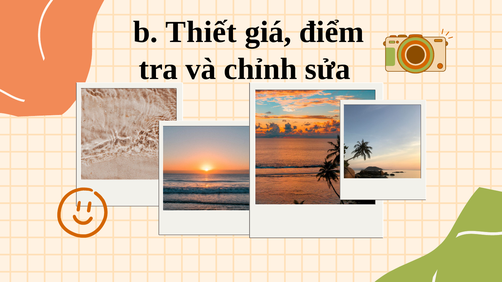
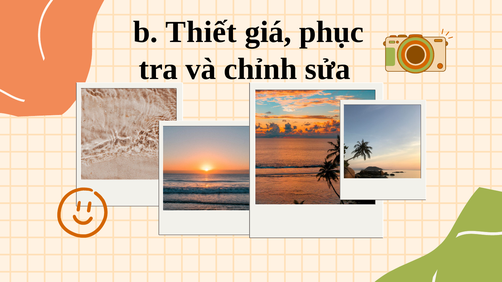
điểm: điểm -> phục
